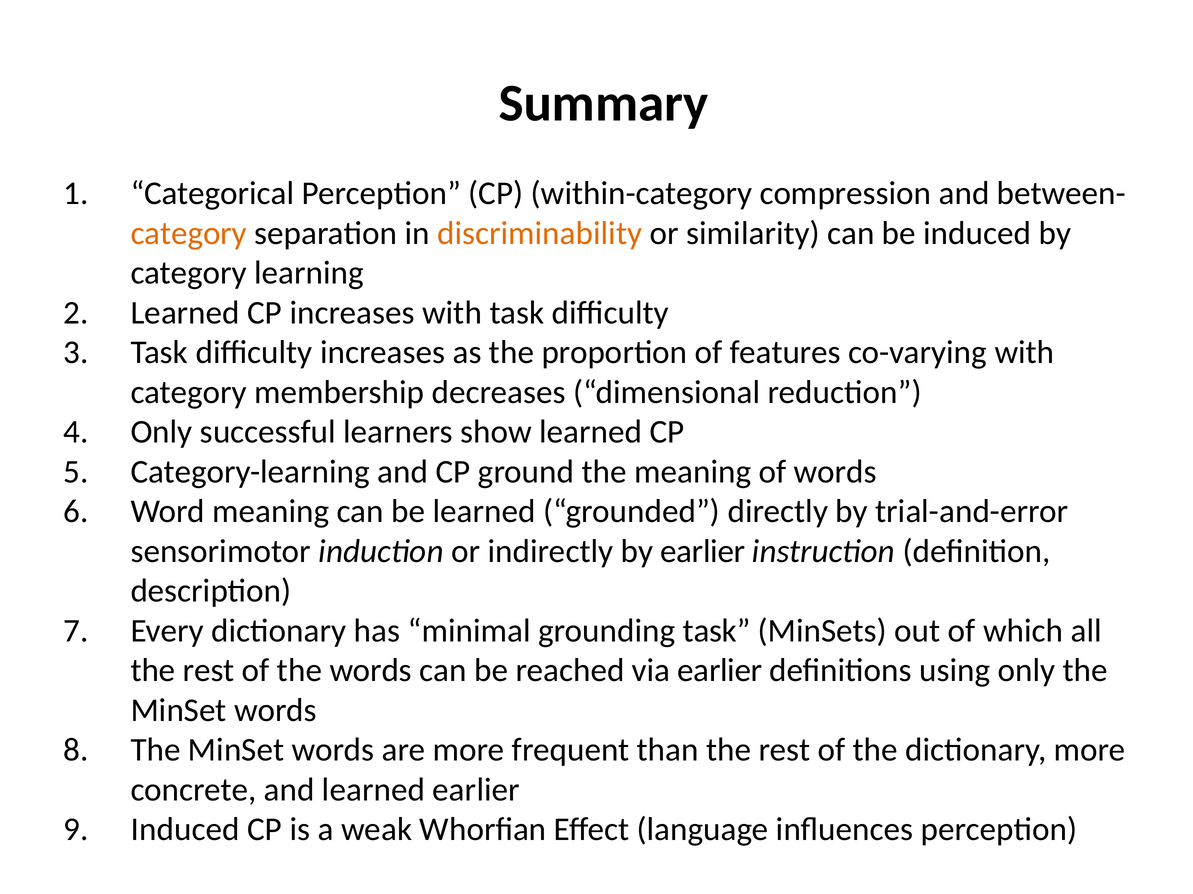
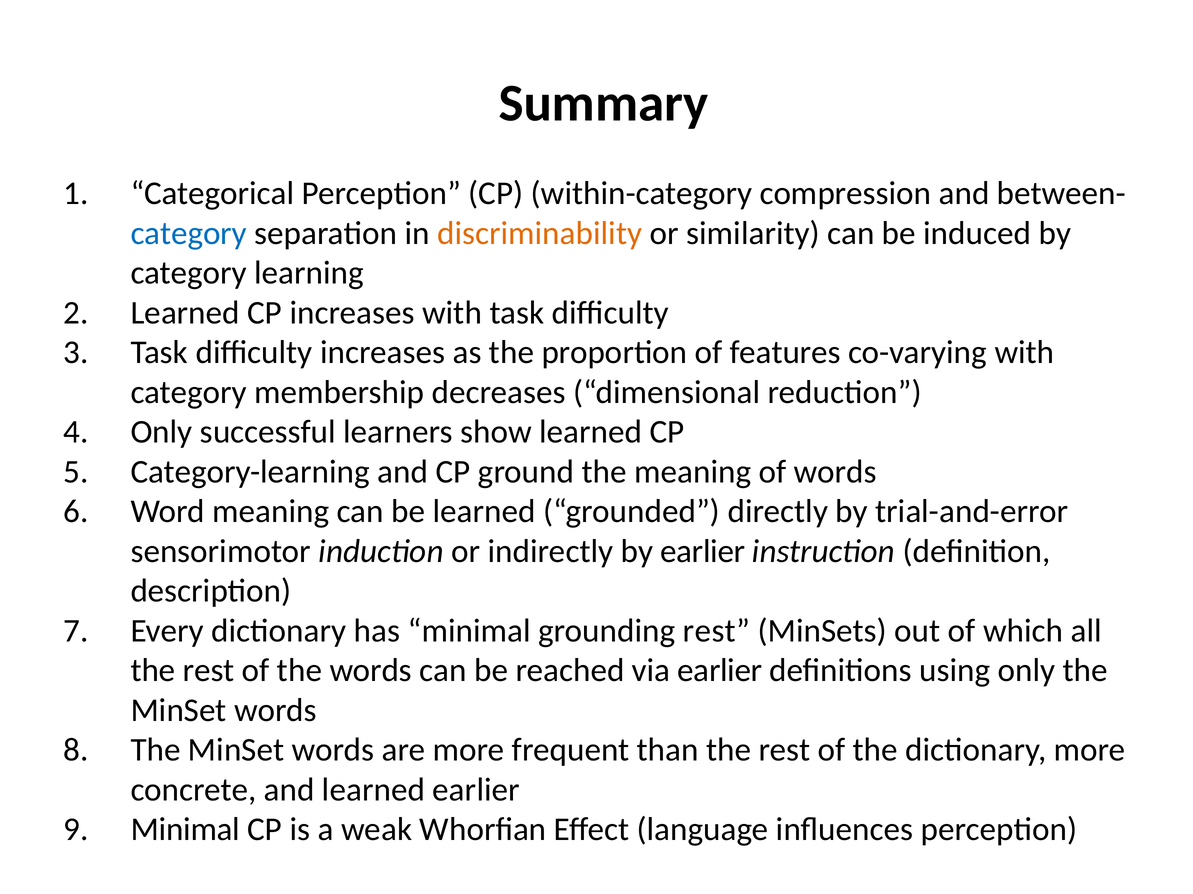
category at (189, 233) colour: orange -> blue
grounding task: task -> rest
Induced at (185, 830): Induced -> Minimal
